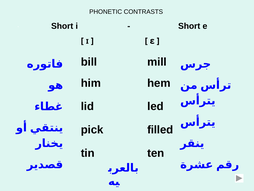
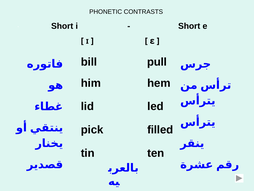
mill: mill -> pull
